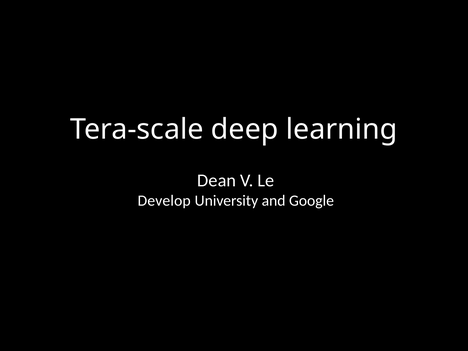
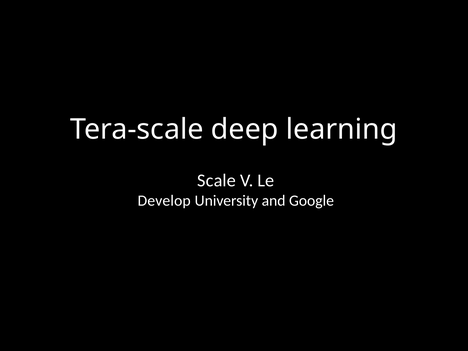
Dean: Dean -> Scale
